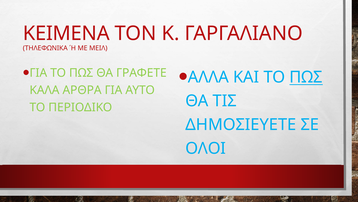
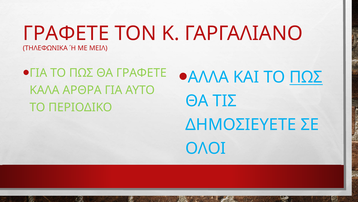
ΚΕΙΜΕΝΑ at (66, 33): ΚΕΙΜΕΝΑ -> ΓΡΑΦΕΤΕ
